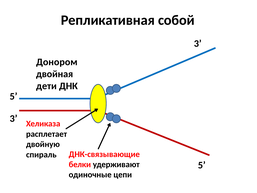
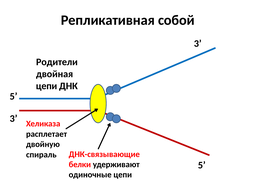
Донором: Донором -> Родители
дети at (46, 86): дети -> цепи
